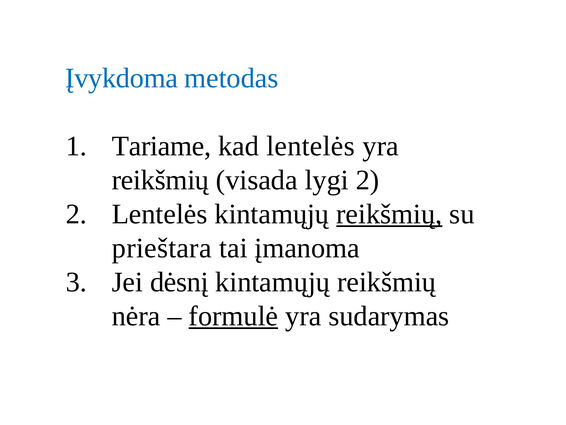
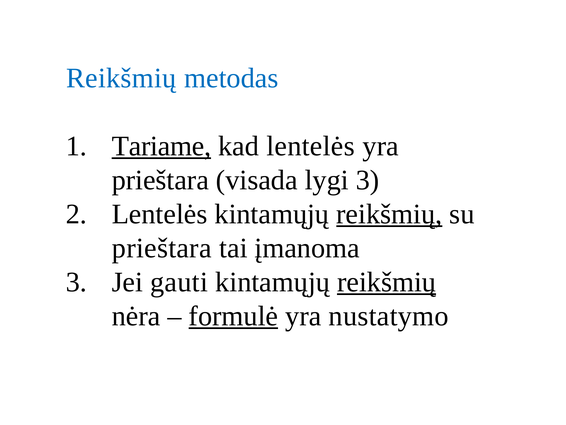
Įvykdoma at (122, 78): Įvykdoma -> Reikšmių
Tariame underline: none -> present
reikšmių at (160, 180): reikšmių -> prieštara
lygi 2: 2 -> 3
dėsnį: dėsnį -> gauti
reikšmių at (387, 282) underline: none -> present
sudarymas: sudarymas -> nustatymo
